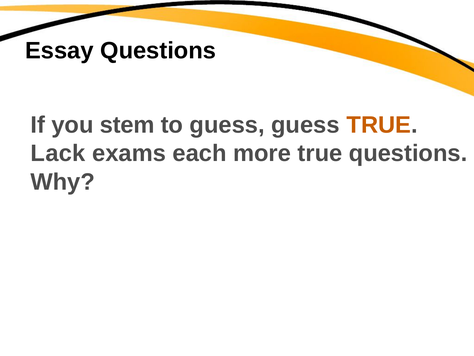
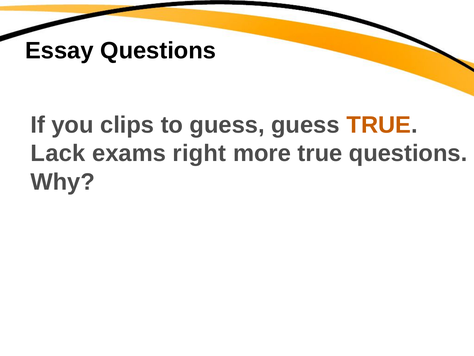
stem: stem -> clips
each: each -> right
